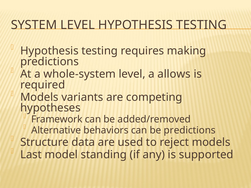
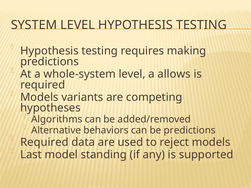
Framework: Framework -> Algorithms
Structure at (44, 142): Structure -> Required
